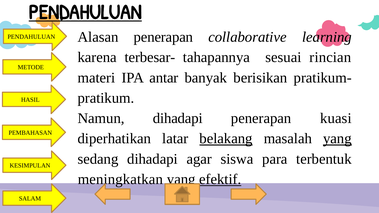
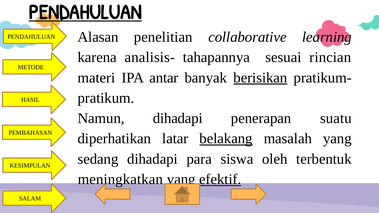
Alasan penerapan: penerapan -> penelitian
terbesar-: terbesar- -> analisis-
berisikan underline: none -> present
kuasi: kuasi -> suatu
yang at (337, 139) underline: present -> none
agar: agar -> para
para: para -> oleh
